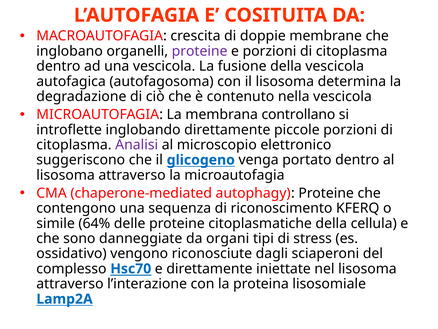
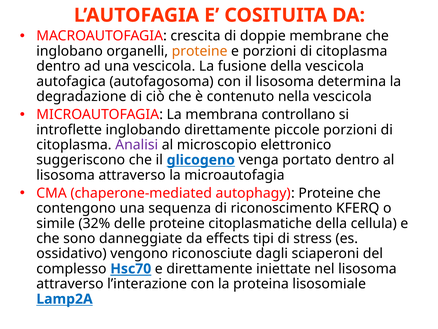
proteine at (200, 51) colour: purple -> orange
64%: 64% -> 32%
organi: organi -> effects
